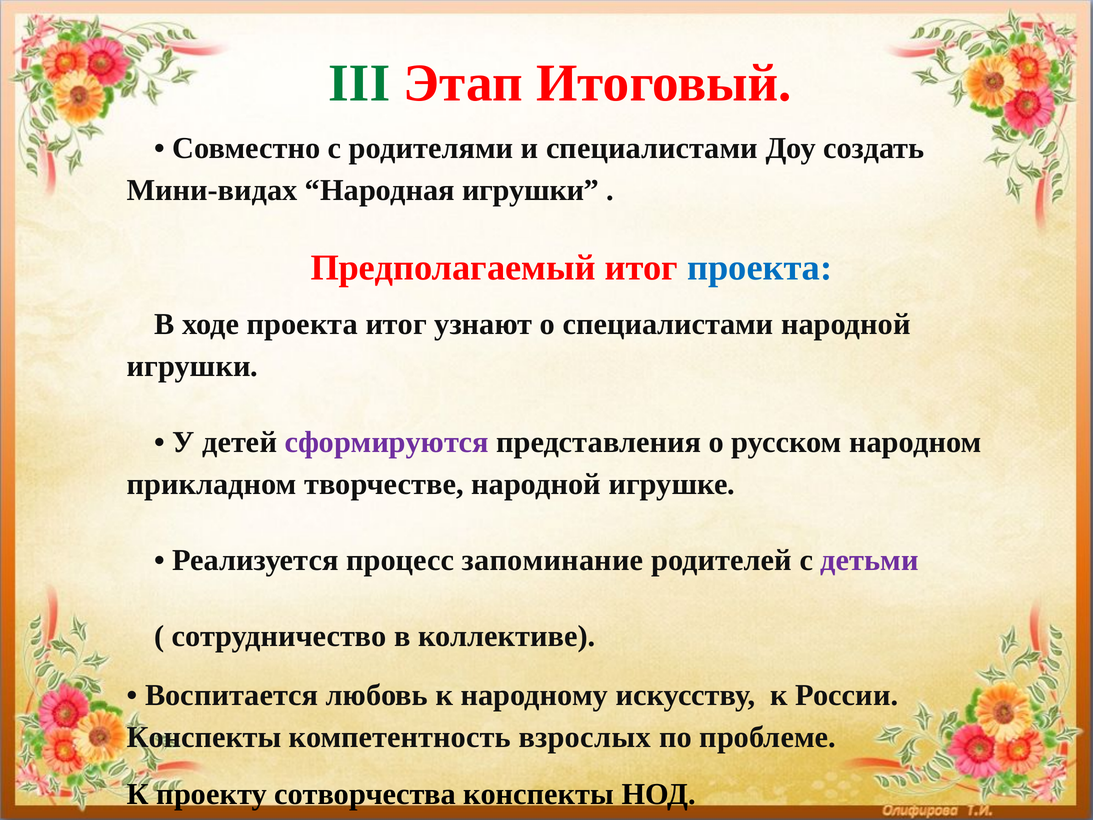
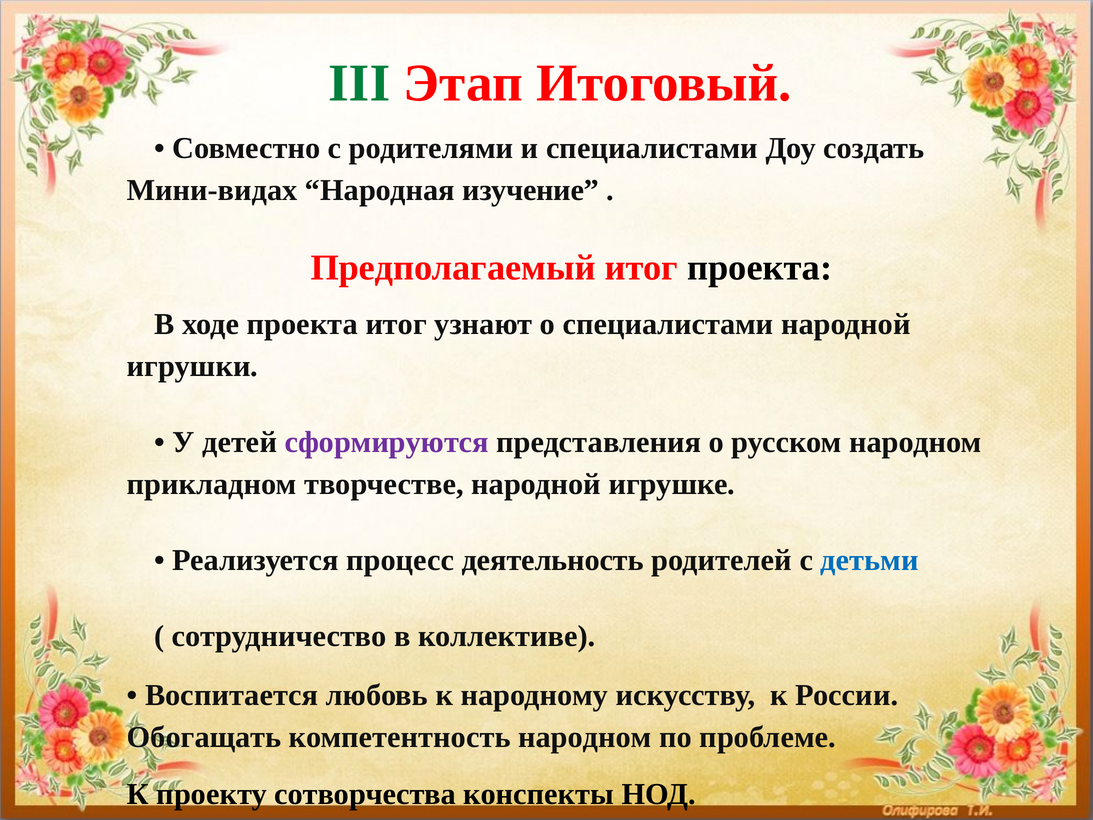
Народная игрушки: игрушки -> изучение
проекта at (760, 268) colour: blue -> black
запоминание: запоминание -> деятельность
детьми colour: purple -> blue
Конспекты at (204, 737): Конспекты -> Обогащать
компетентность взрослых: взрослых -> народном
